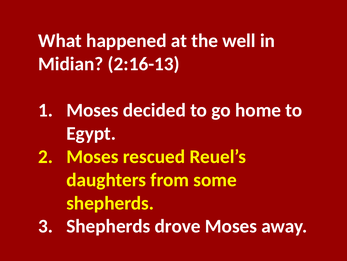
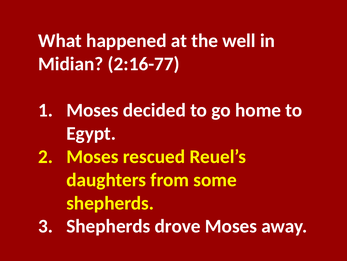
2:16-13: 2:16-13 -> 2:16-77
